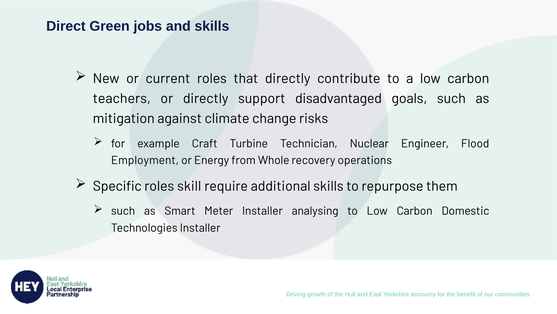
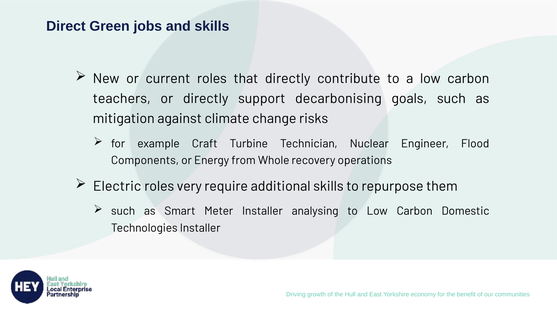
disadvantaged: disadvantaged -> decarbonising
Employment: Employment -> Components
Specific: Specific -> Electric
skill: skill -> very
